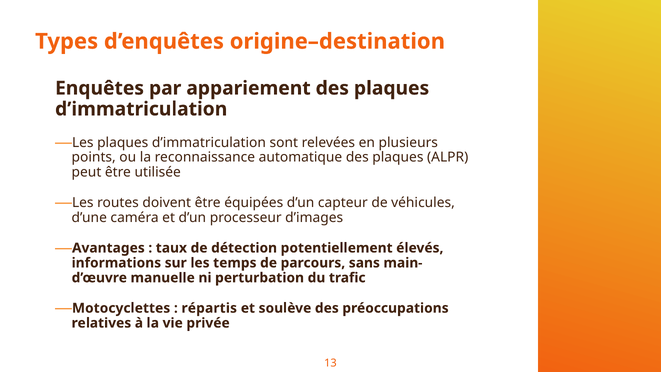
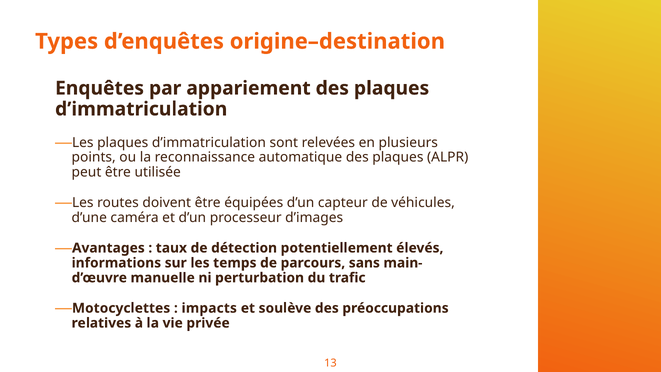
répartis: répartis -> impacts
